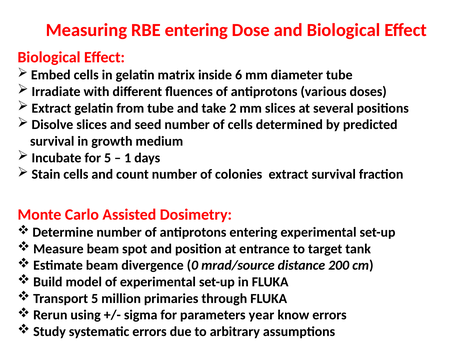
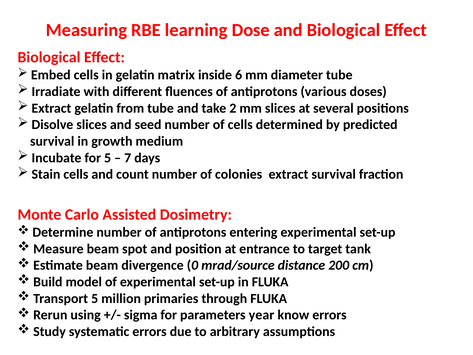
RBE entering: entering -> learning
1: 1 -> 7
